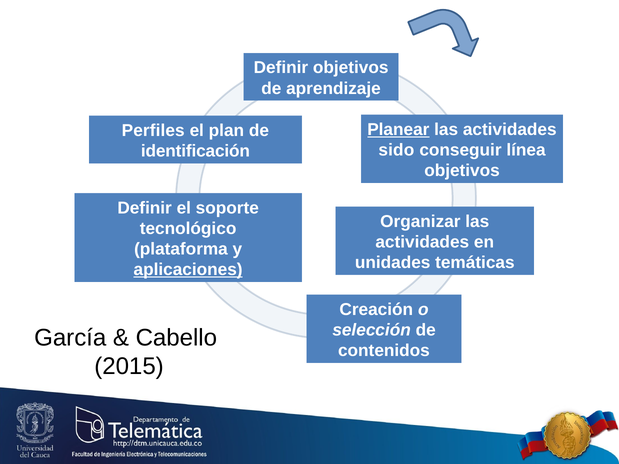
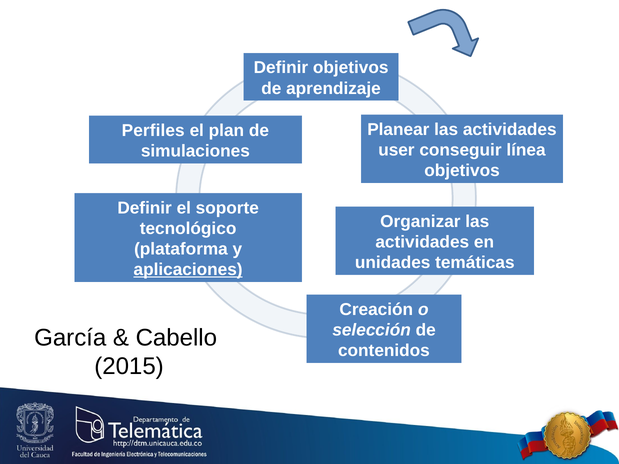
Planear underline: present -> none
sido: sido -> user
identificación: identificación -> simulaciones
